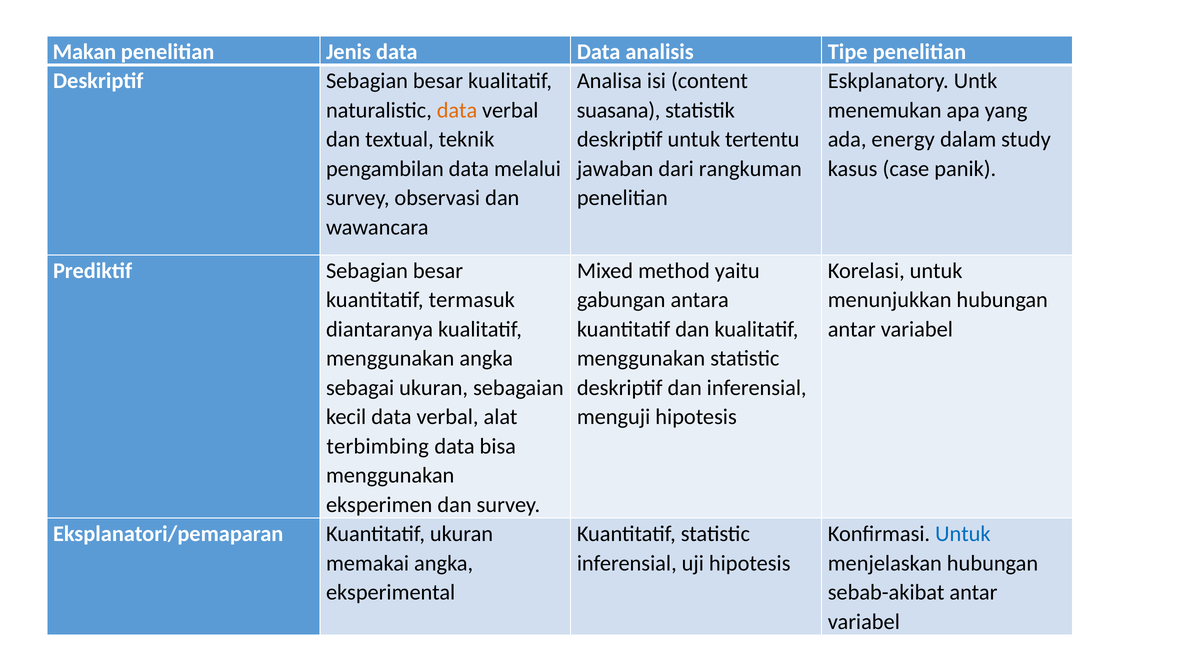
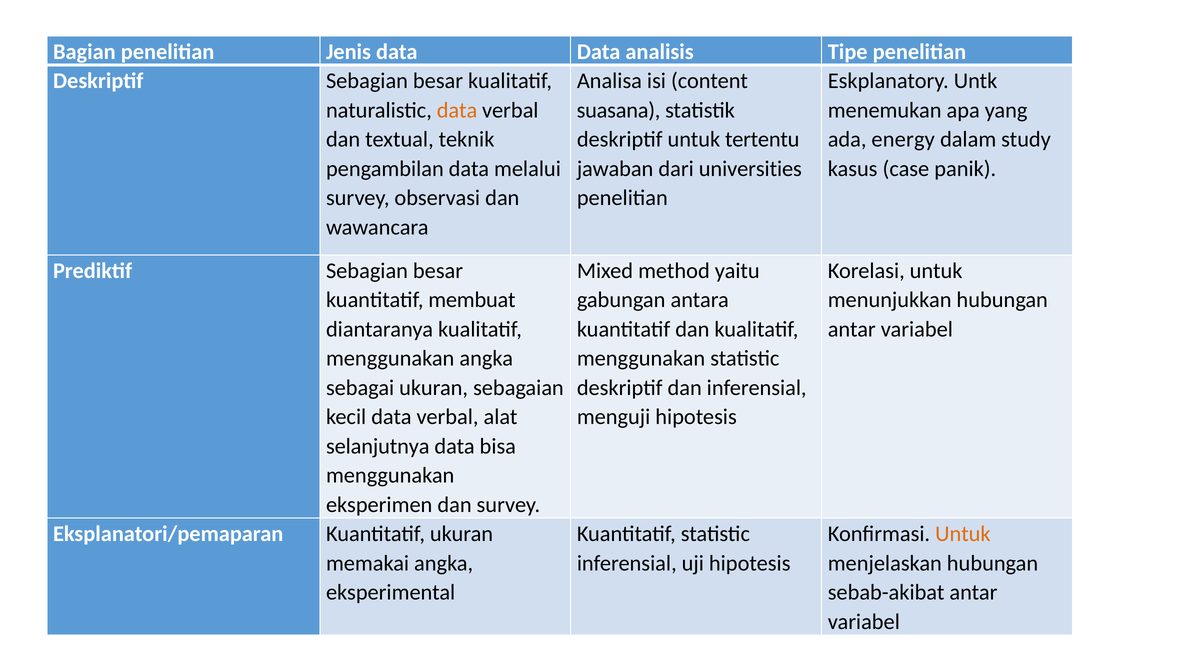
Makan: Makan -> Bagian
rangkuman: rangkuman -> universities
termasuk: termasuk -> membuat
terbimbing: terbimbing -> selanjutnya
Untuk at (963, 534) colour: blue -> orange
